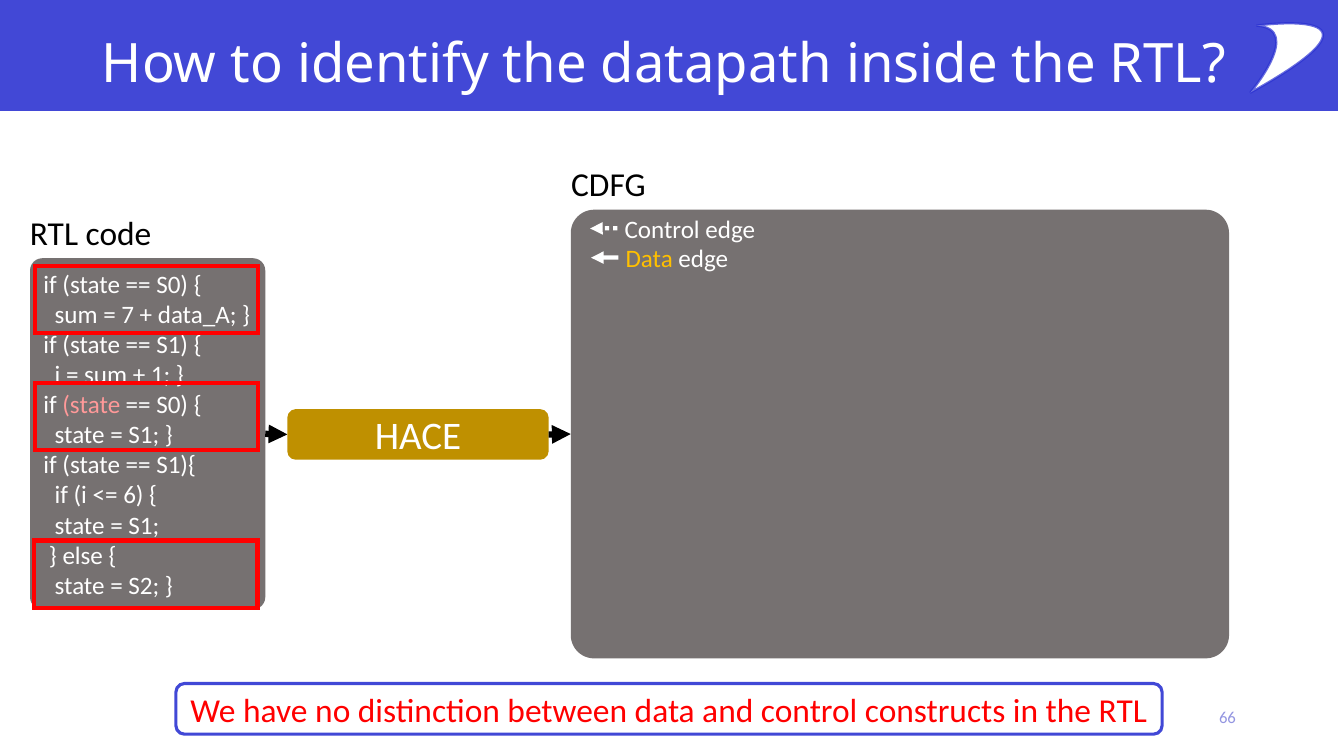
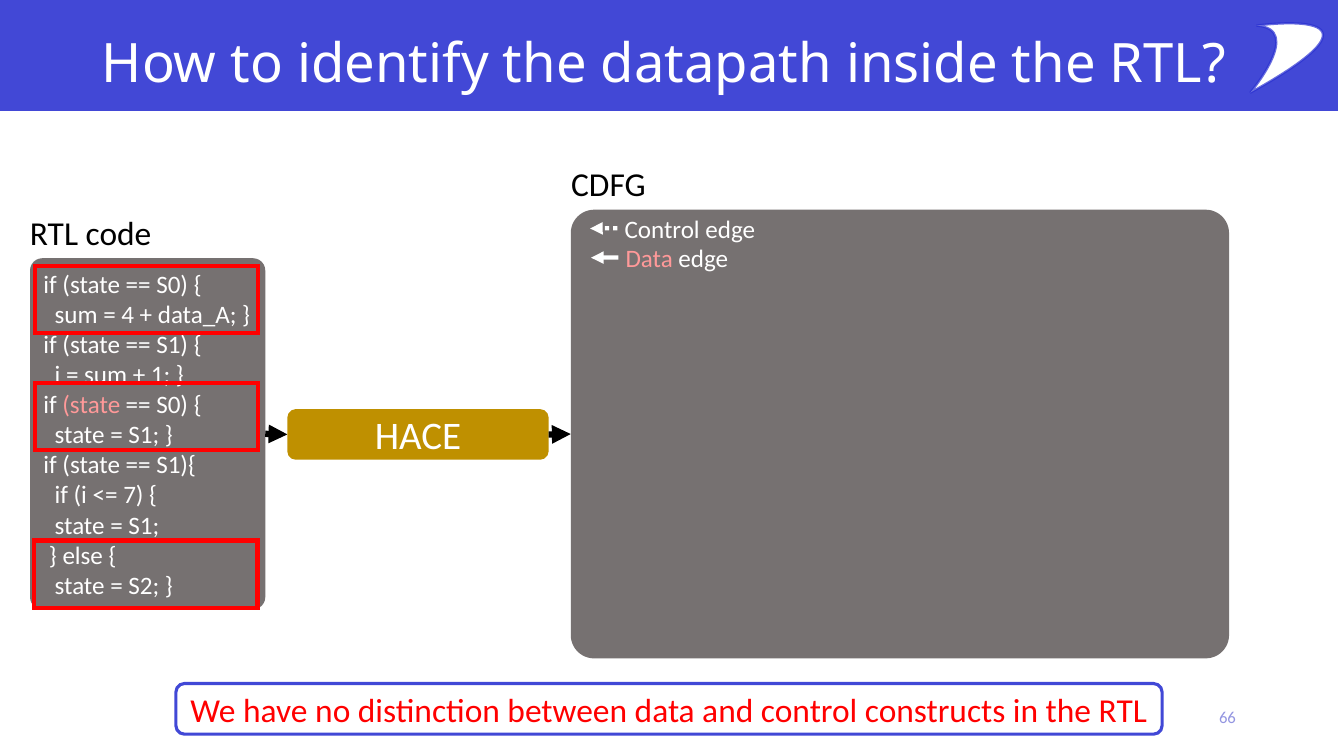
Data at (649, 260) colour: yellow -> pink
7: 7 -> 4
6: 6 -> 7
